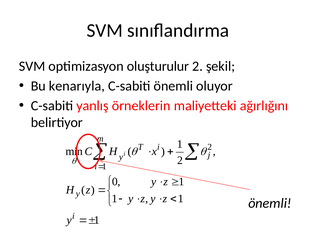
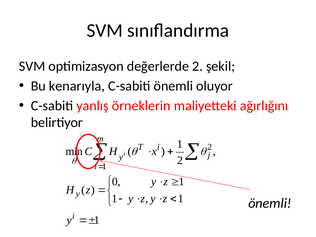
oluşturulur: oluşturulur -> değerlerde
